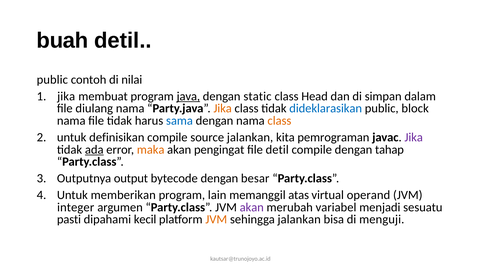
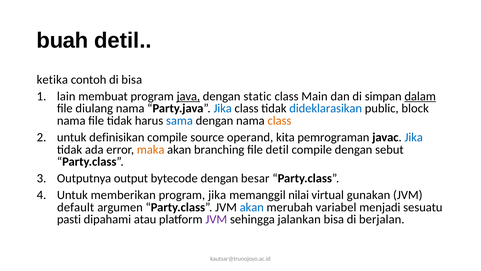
public at (52, 79): public -> ketika
di nilai: nilai -> bisa
jika at (66, 96): jika -> lain
Head: Head -> Main
dalam underline: none -> present
Jika at (223, 108) colour: orange -> blue
source jalankan: jalankan -> operand
Jika at (414, 137) colour: purple -> blue
ada underline: present -> none
pengingat: pengingat -> branching
tahap: tahap -> sebut
program lain: lain -> jika
atas: atas -> nilai
operand: operand -> gunakan
integer: integer -> default
akan at (252, 207) colour: purple -> blue
kecil: kecil -> atau
JVM at (216, 219) colour: orange -> purple
menguji: menguji -> berjalan
